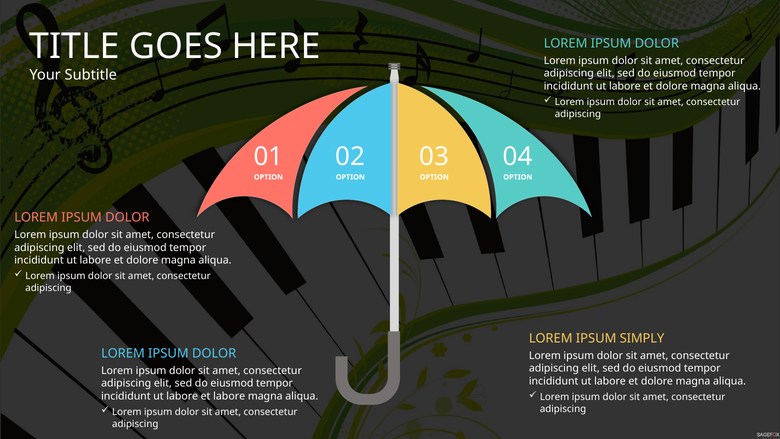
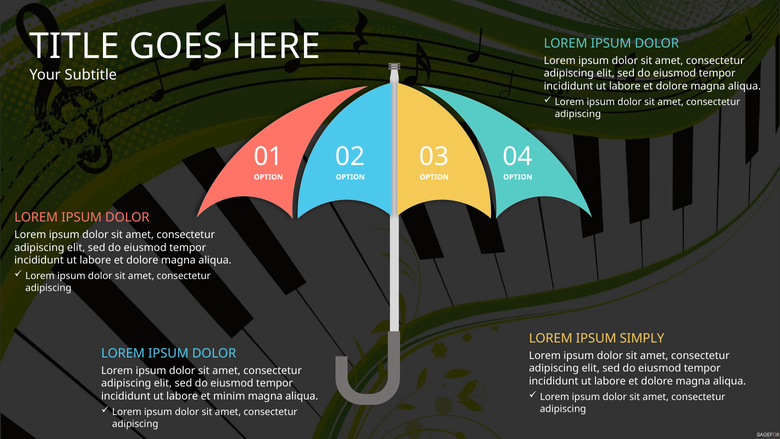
et labore: labore -> minim
